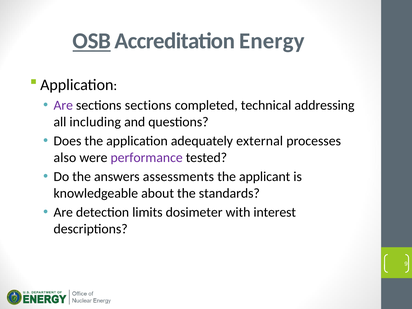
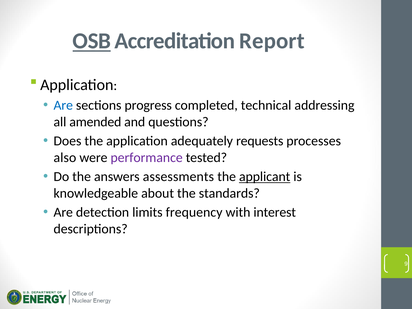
Energy: Energy -> Report
Are at (63, 105) colour: purple -> blue
sections sections: sections -> progress
including: including -> amended
external: external -> requests
applicant underline: none -> present
dosimeter: dosimeter -> frequency
